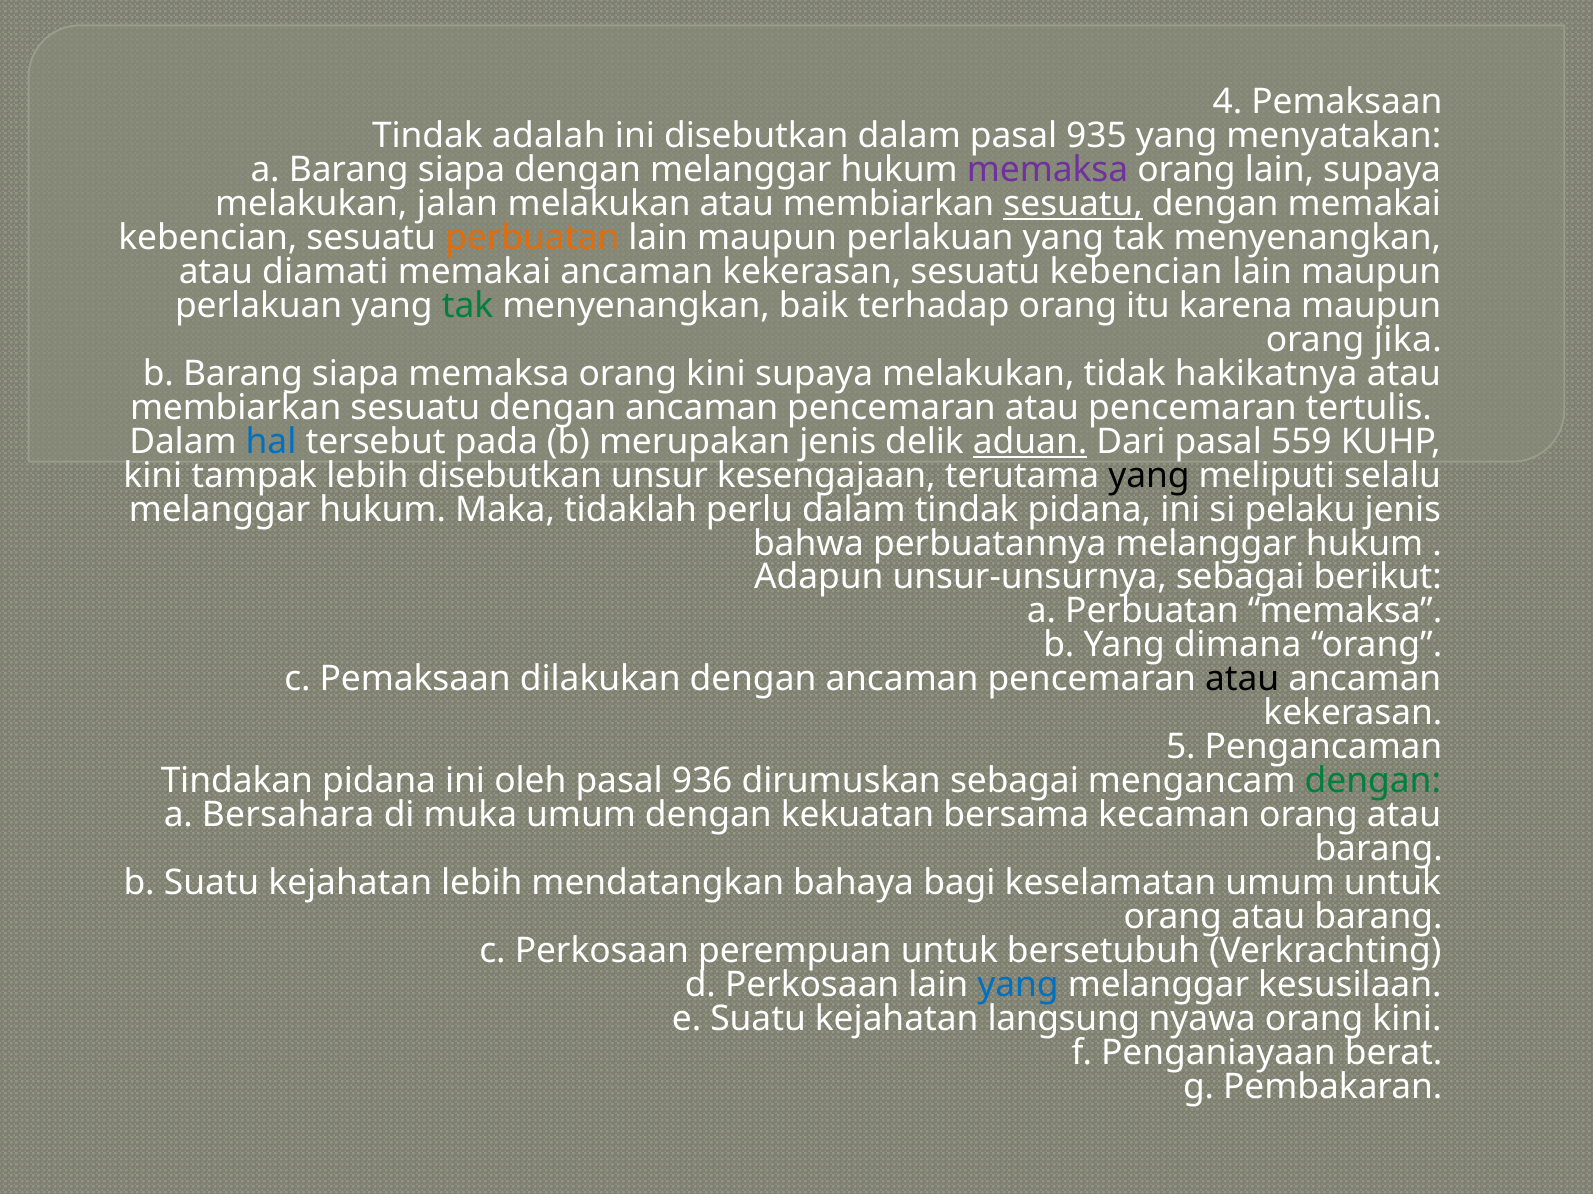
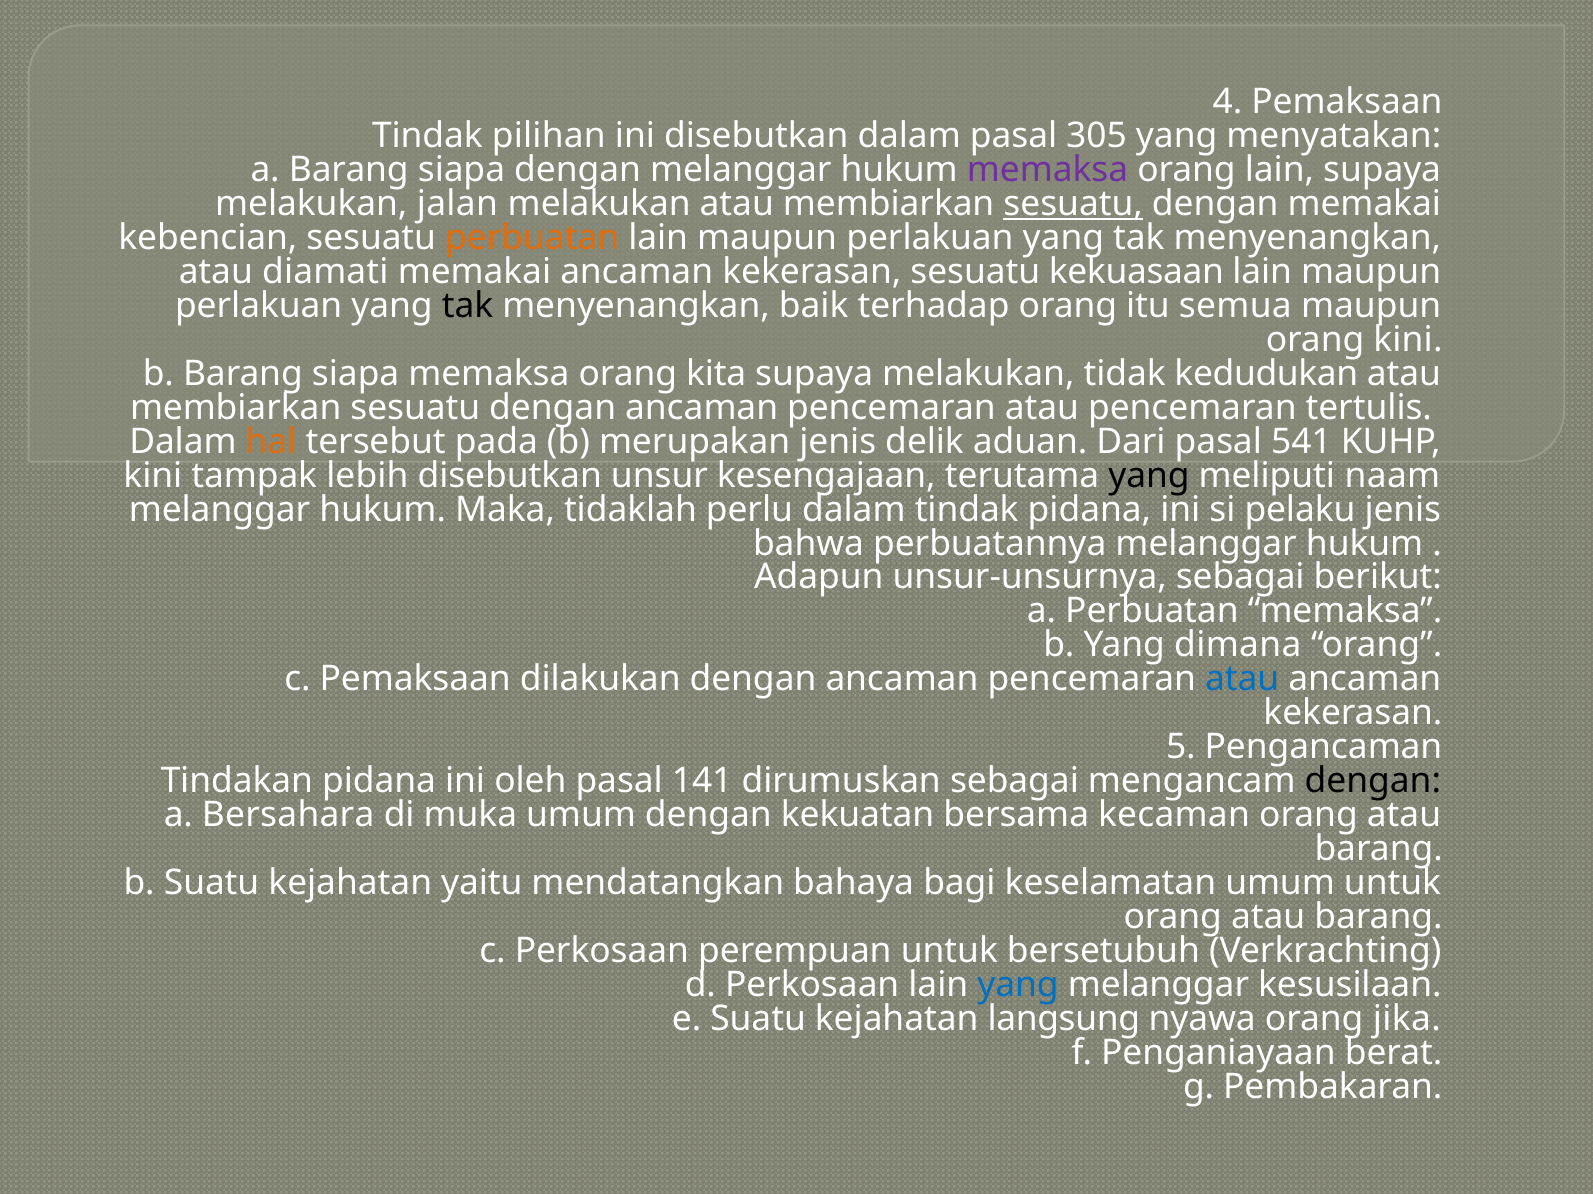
adalah: adalah -> pilihan
935: 935 -> 305
sesuatu kebencian: kebencian -> kekuasaan
tak at (468, 306) colour: green -> black
karena: karena -> semua
orang jika: jika -> kini
memaksa orang kini: kini -> kita
hakikatnya: hakikatnya -> kedudukan
hal colour: blue -> orange
aduan underline: present -> none
559: 559 -> 541
selalu: selalu -> naam
atau at (1242, 680) colour: black -> blue
936: 936 -> 141
dengan at (1373, 782) colour: green -> black
kejahatan lebih: lebih -> yaitu
nyawa orang kini: kini -> jika
